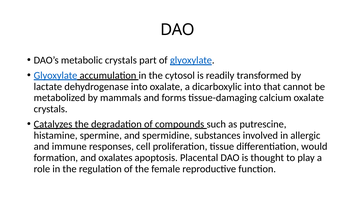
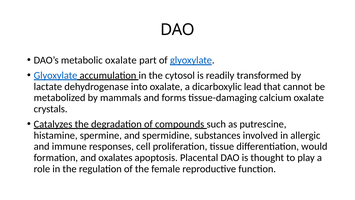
metabolic crystals: crystals -> oxalate
dicarboxylic into: into -> lead
